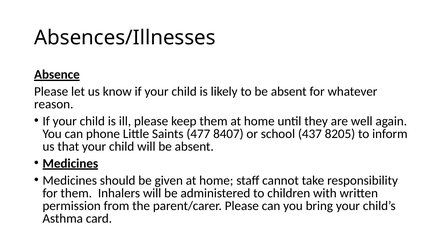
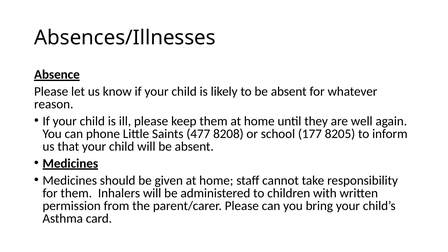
8407: 8407 -> 8208
437: 437 -> 177
